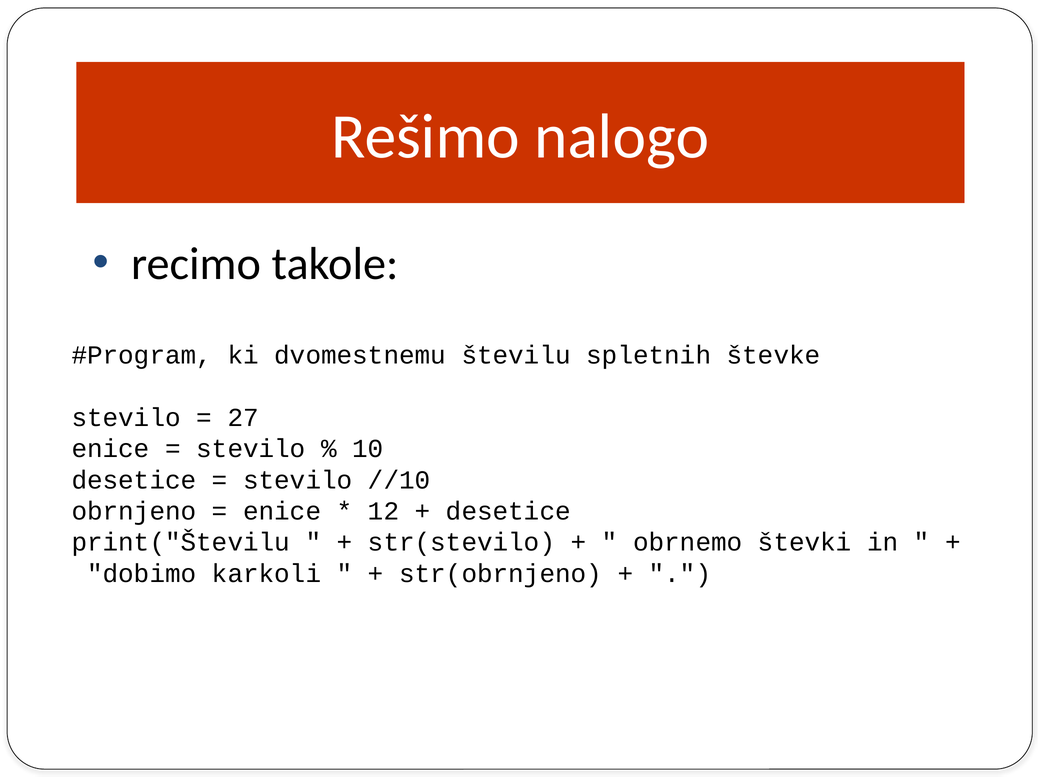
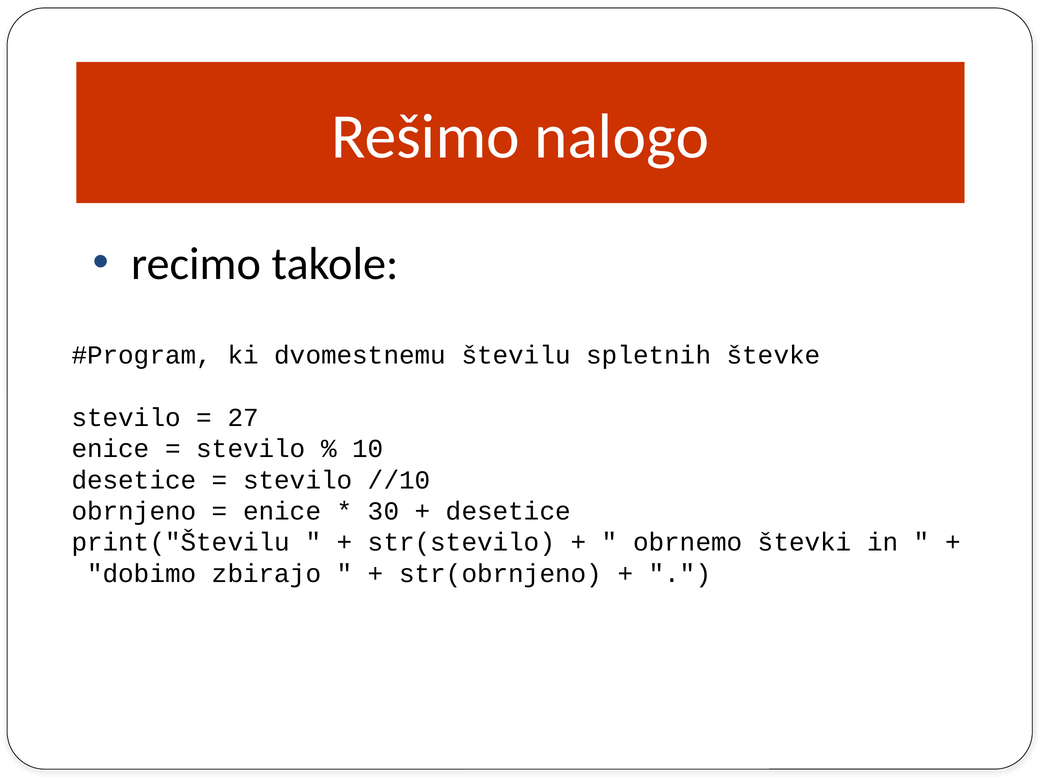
12: 12 -> 30
karkoli: karkoli -> zbirajo
